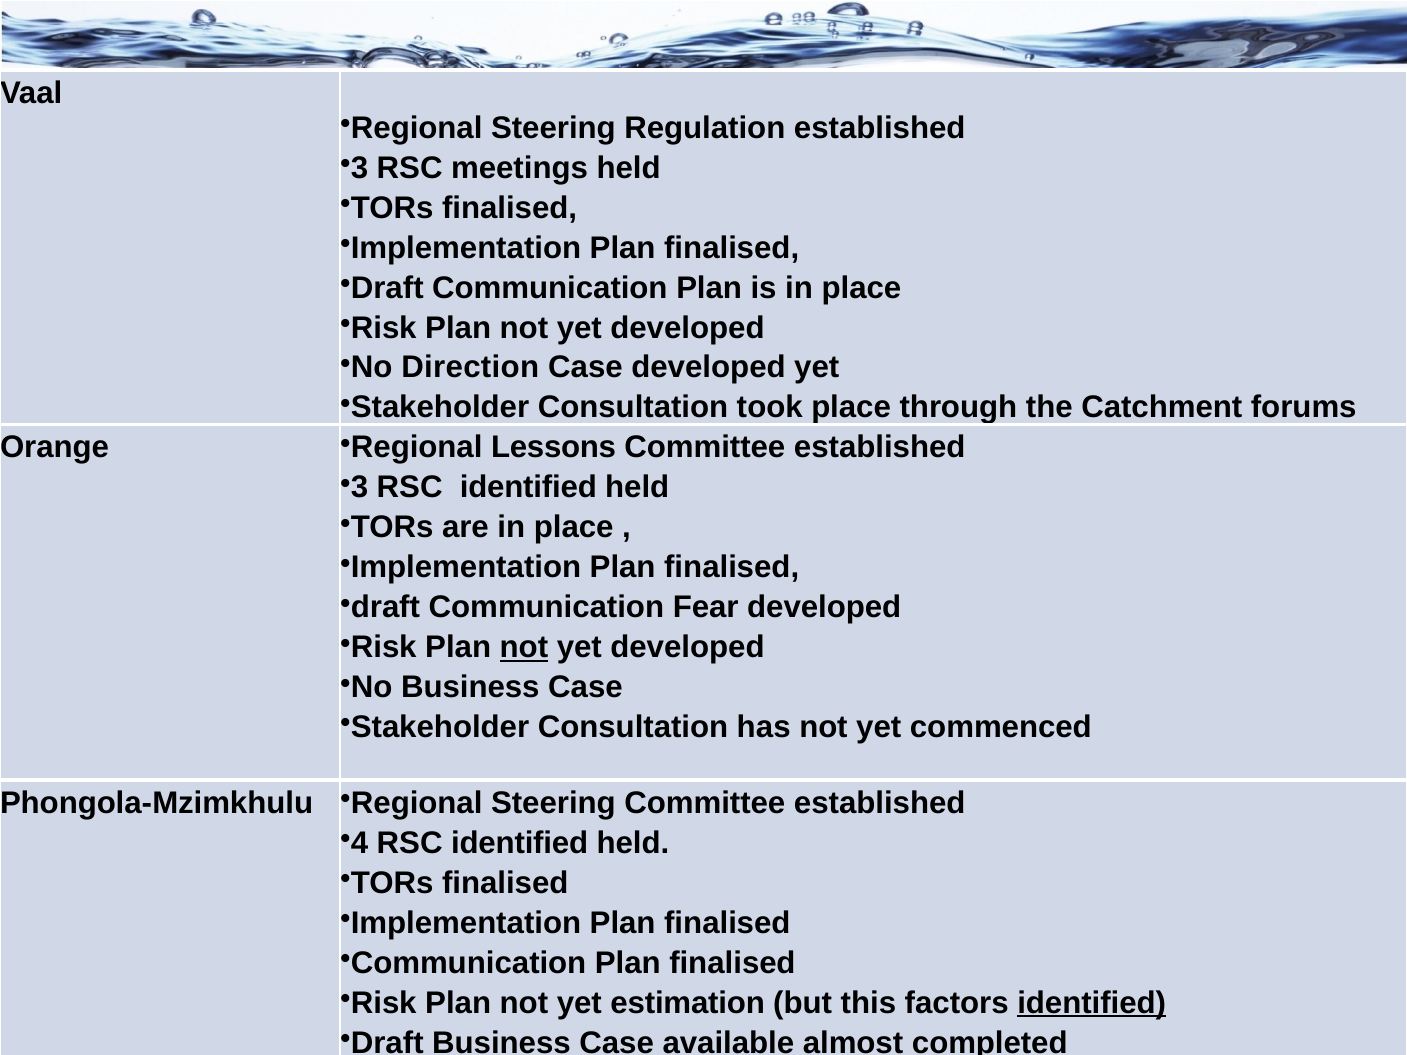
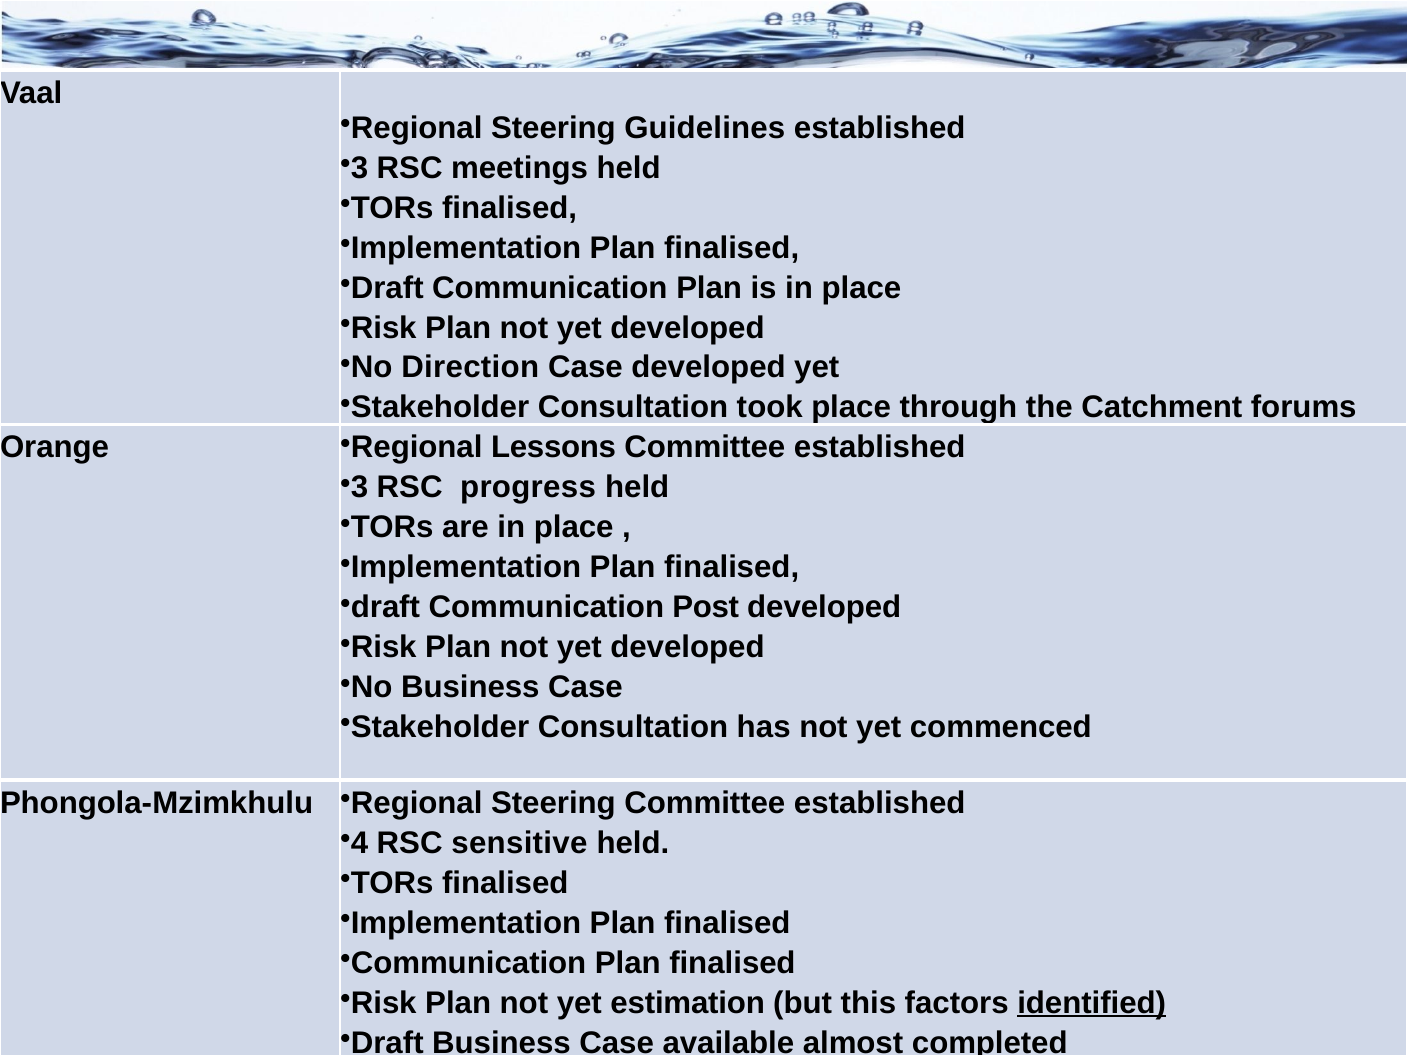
Regulation: Regulation -> Guidelines
identified at (528, 488): identified -> progress
Fear: Fear -> Post
not at (524, 647) underline: present -> none
identified at (520, 843): identified -> sensitive
